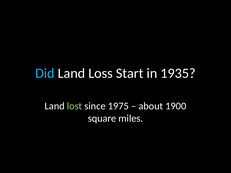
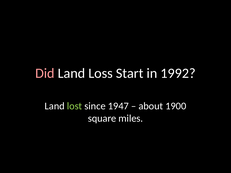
Did colour: light blue -> pink
1935: 1935 -> 1992
1975: 1975 -> 1947
